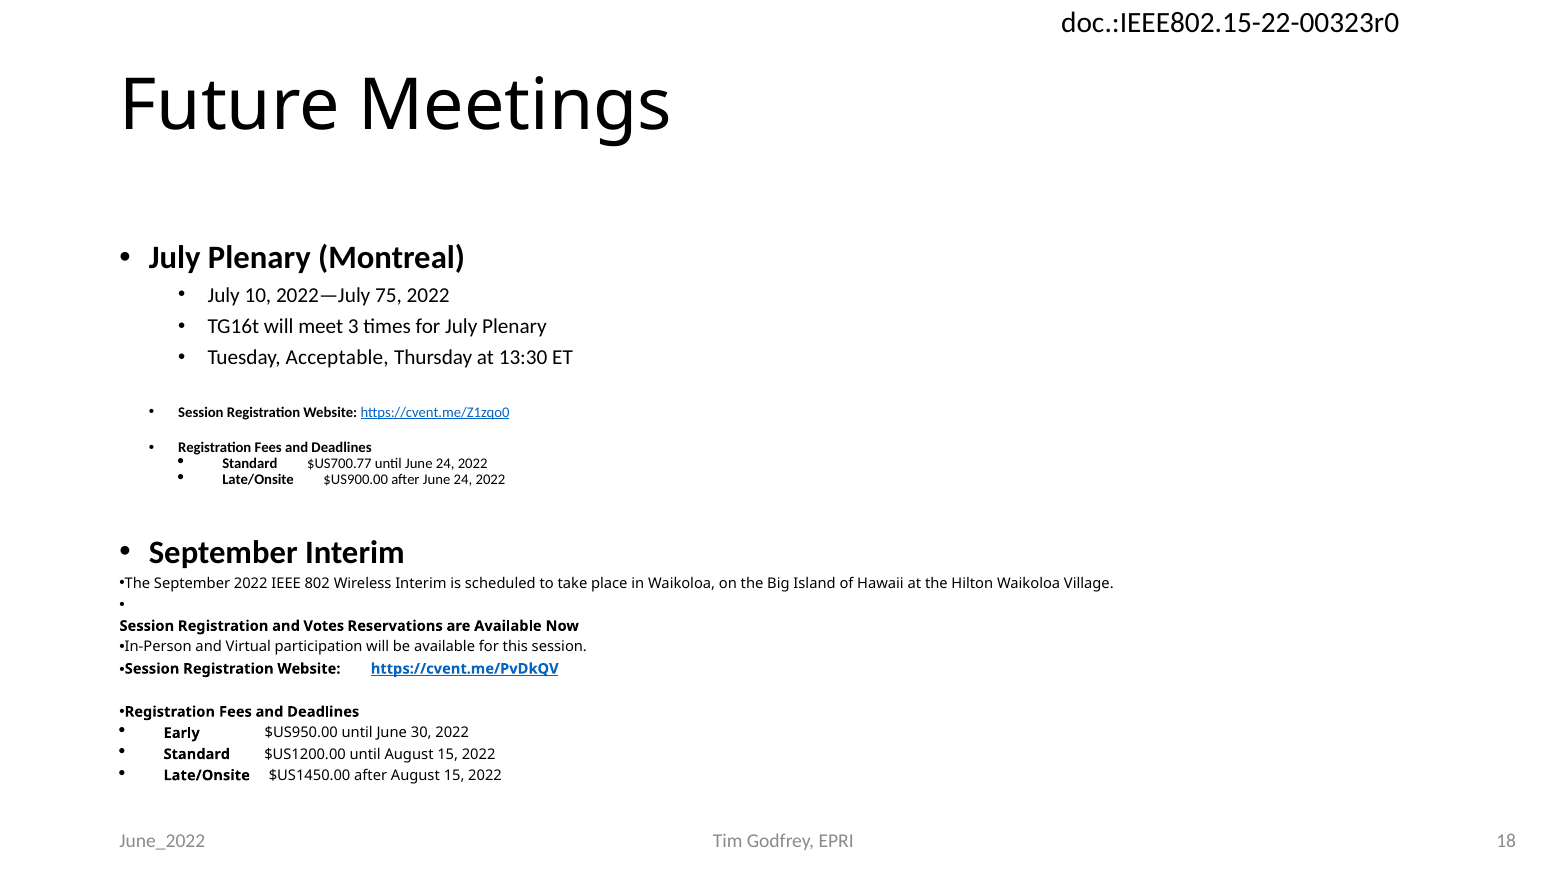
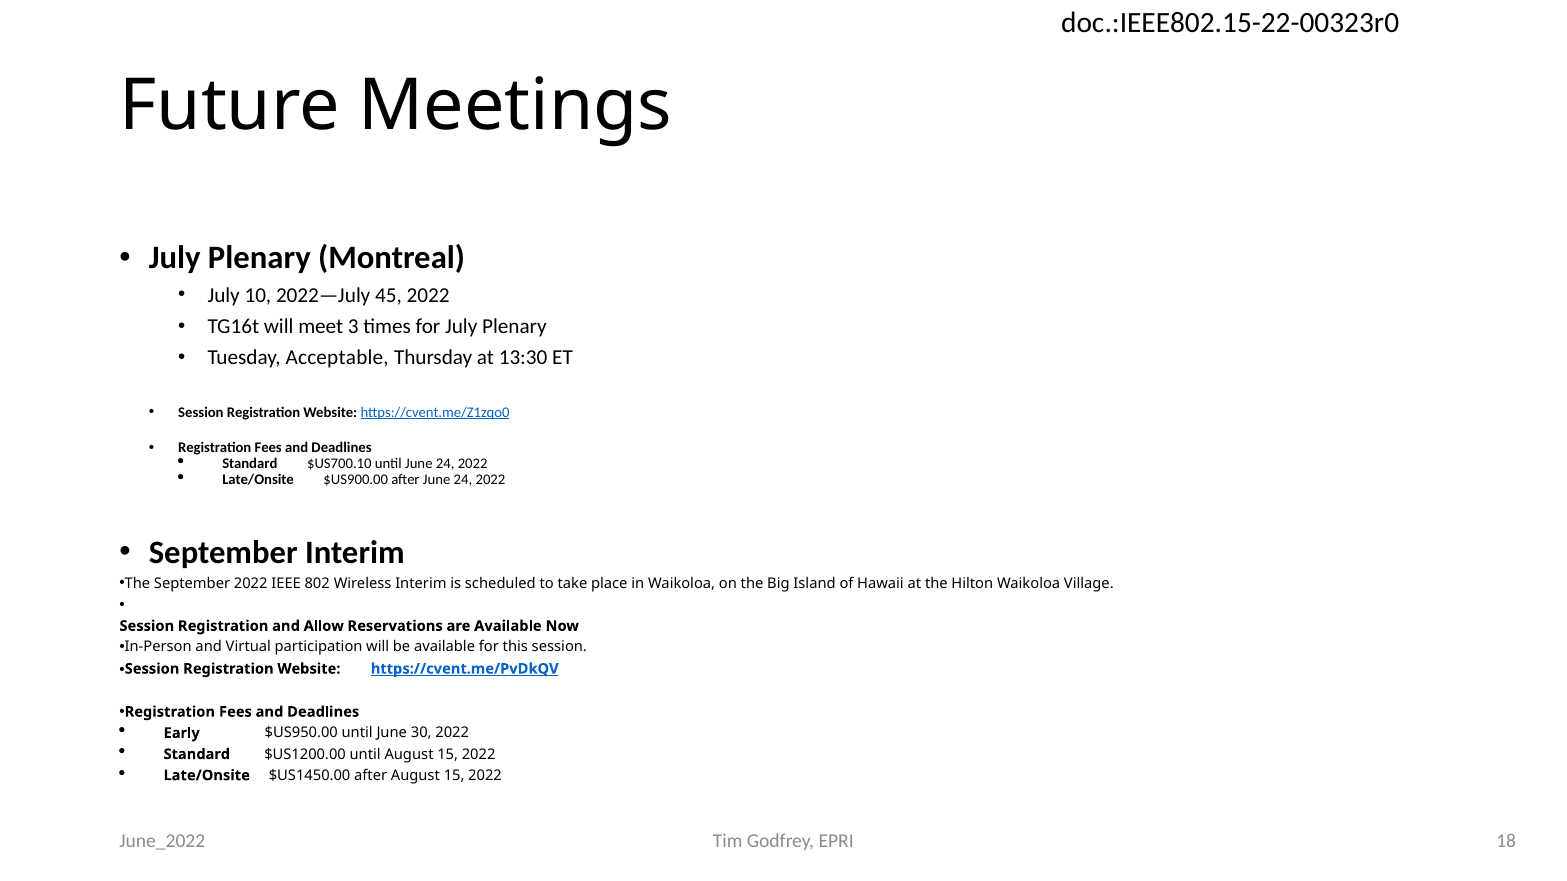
75: 75 -> 45
$US700.77: $US700.77 -> $US700.10
Votes: Votes -> Allow
